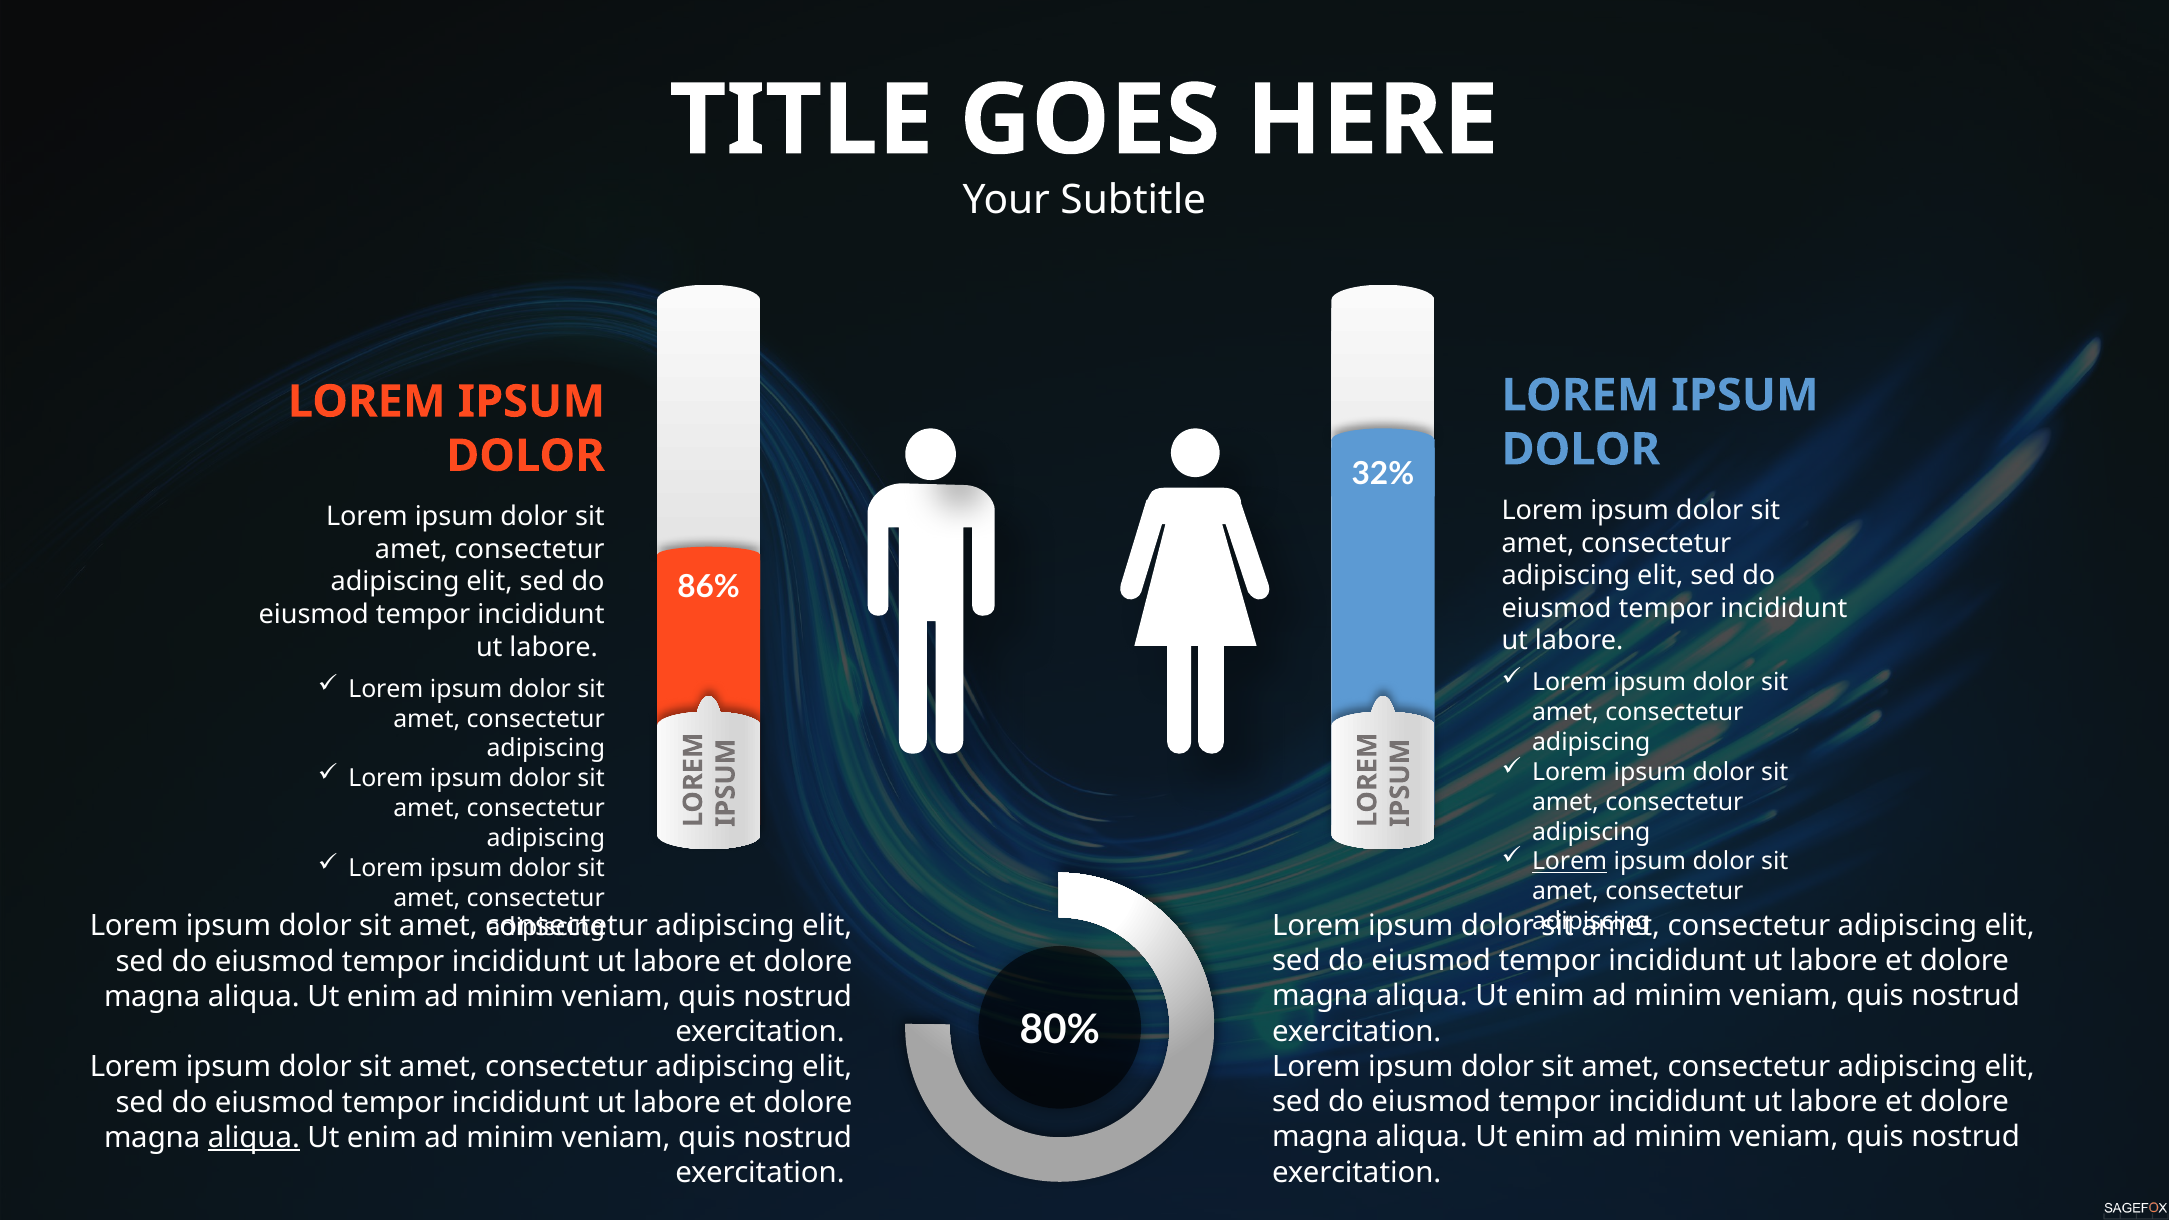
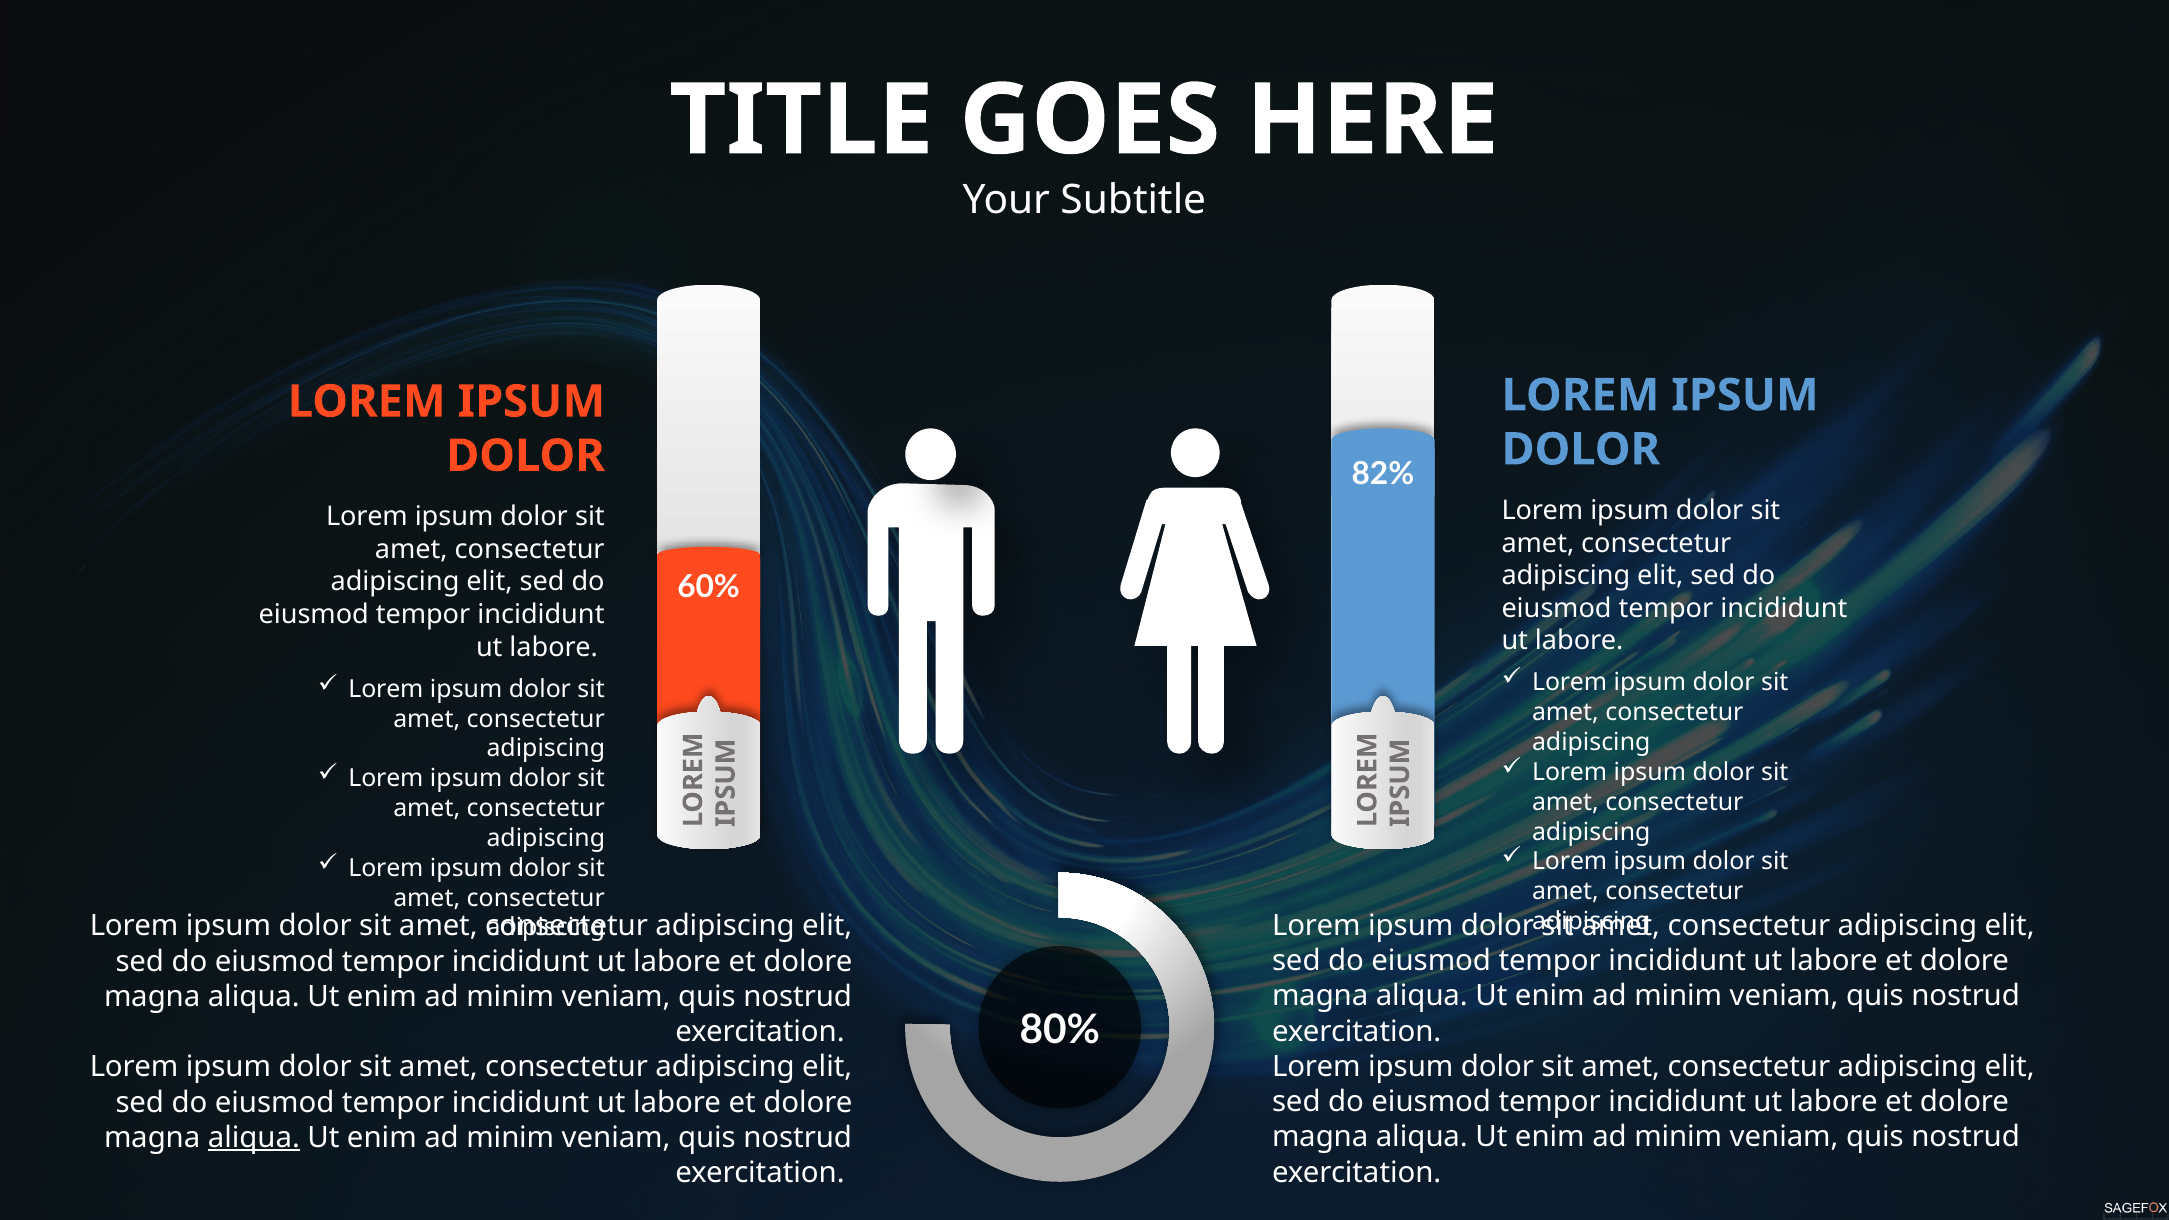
32%: 32% -> 82%
86%: 86% -> 60%
Lorem at (1570, 862) underline: present -> none
